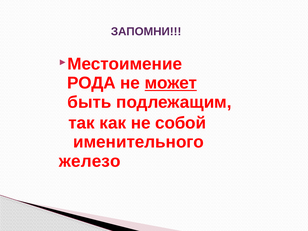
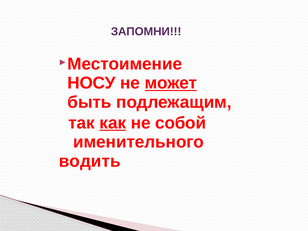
РОДА: РОДА -> НОСУ
как underline: none -> present
железо: железо -> водить
